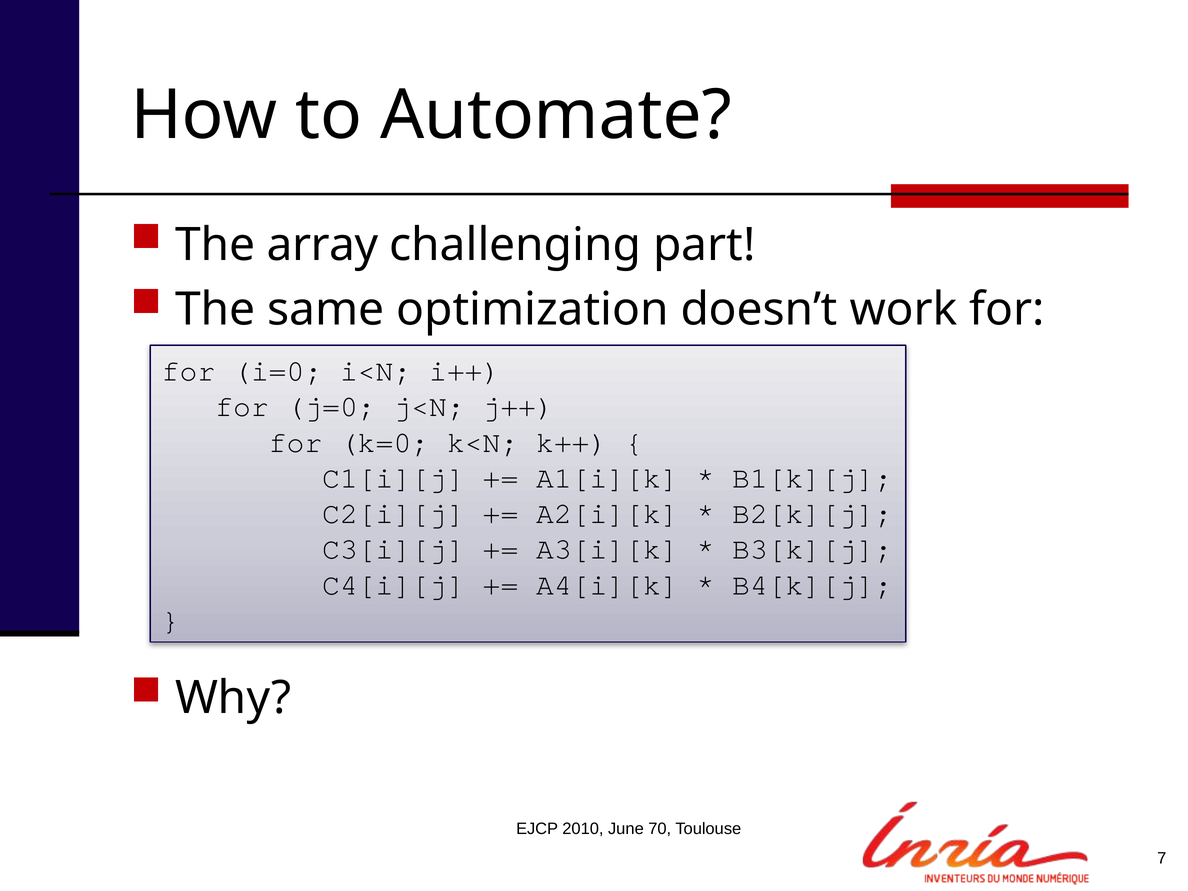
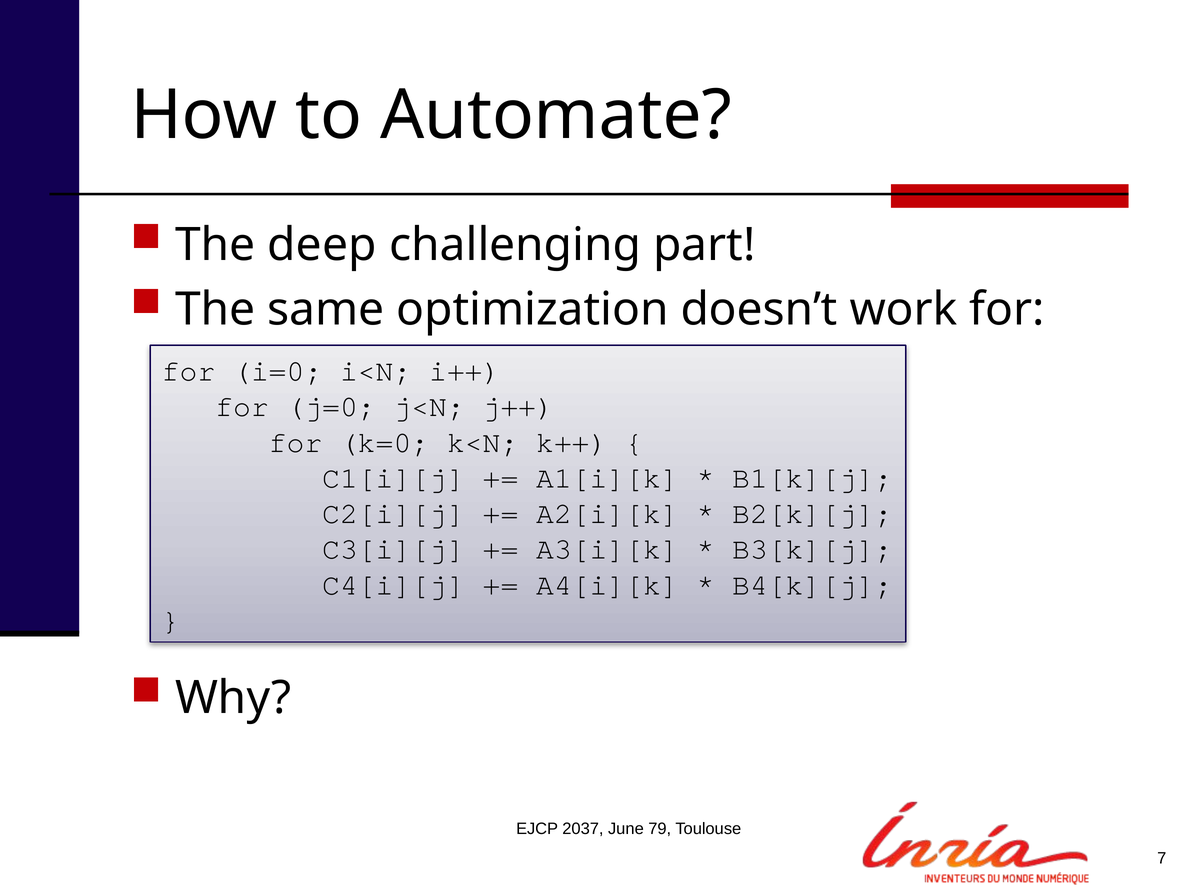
array: array -> deep
2010: 2010 -> 2037
70: 70 -> 79
